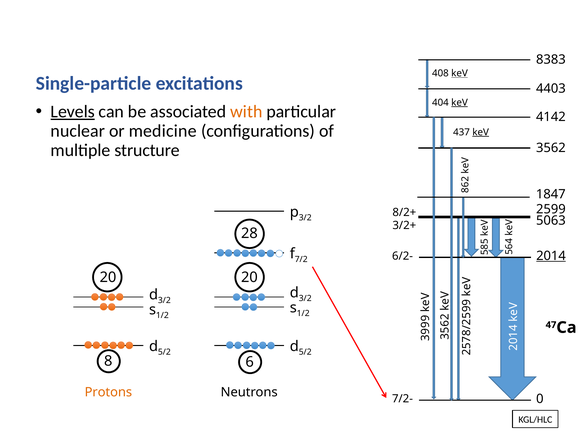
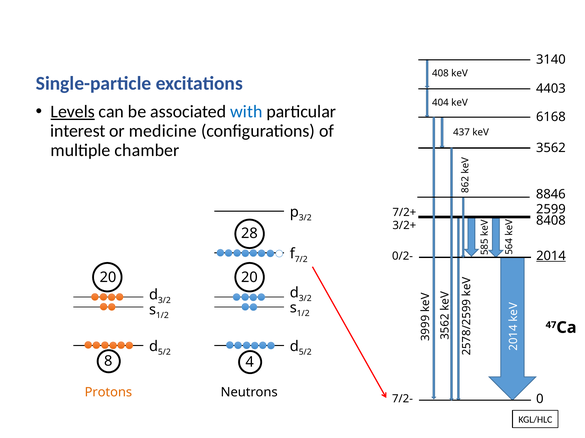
8383: 8383 -> 3140
keV at (460, 73) underline: present -> none
keV at (460, 103) underline: present -> none
with colour: orange -> blue
4142: 4142 -> 6168
nuclear: nuclear -> interest
keV at (481, 132) underline: present -> none
structure: structure -> chamber
1847: 1847 -> 8846
8/2+: 8/2+ -> 7/2+
5063: 5063 -> 8408
6/2-: 6/2- -> 0/2-
6 at (250, 363): 6 -> 4
